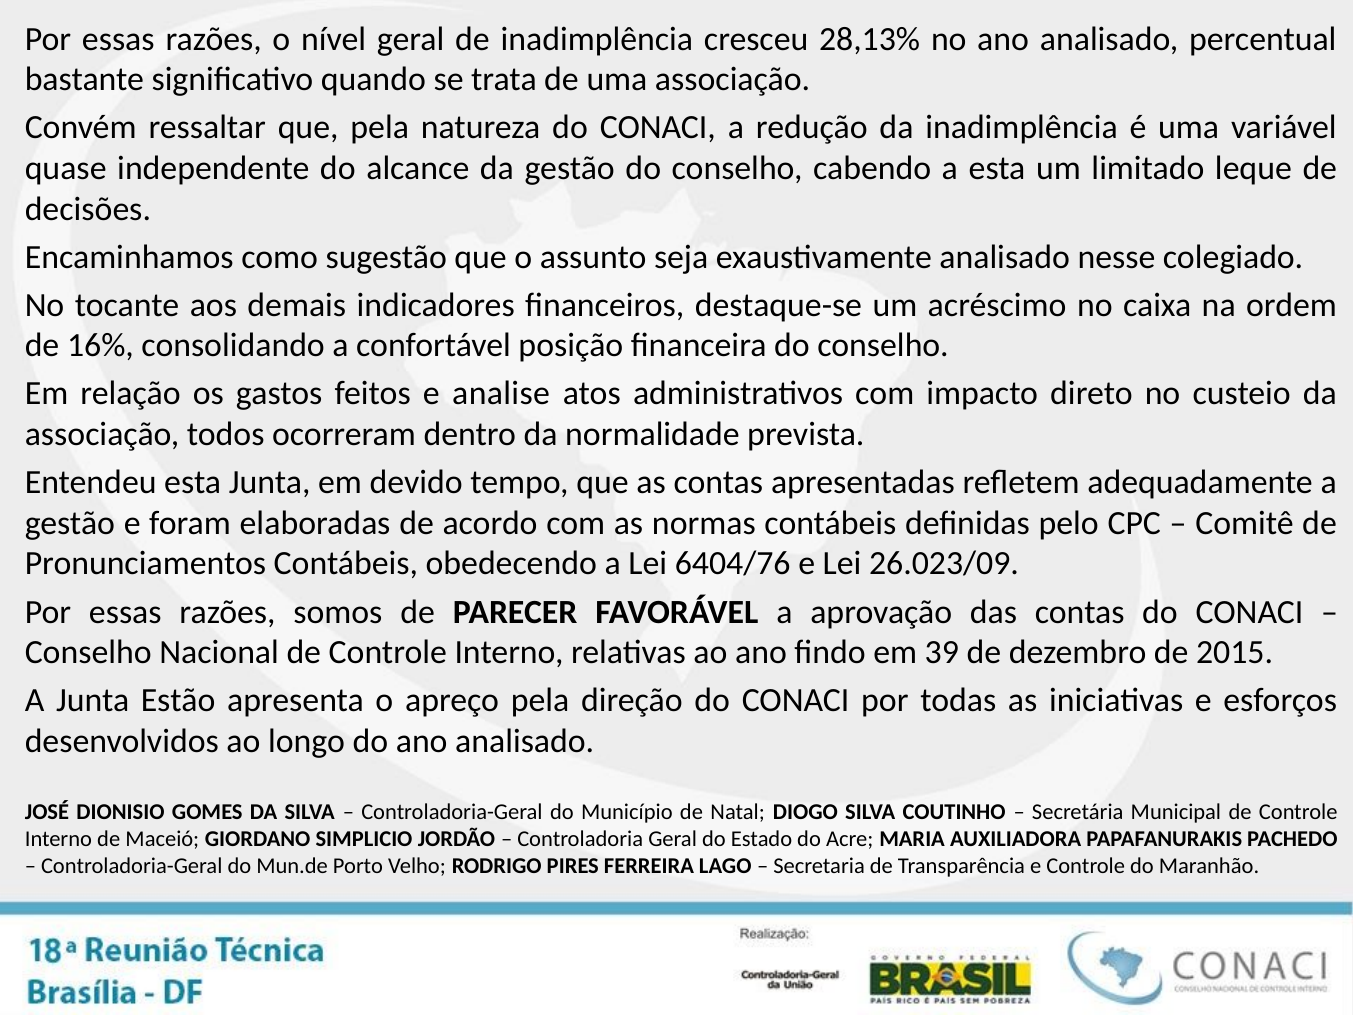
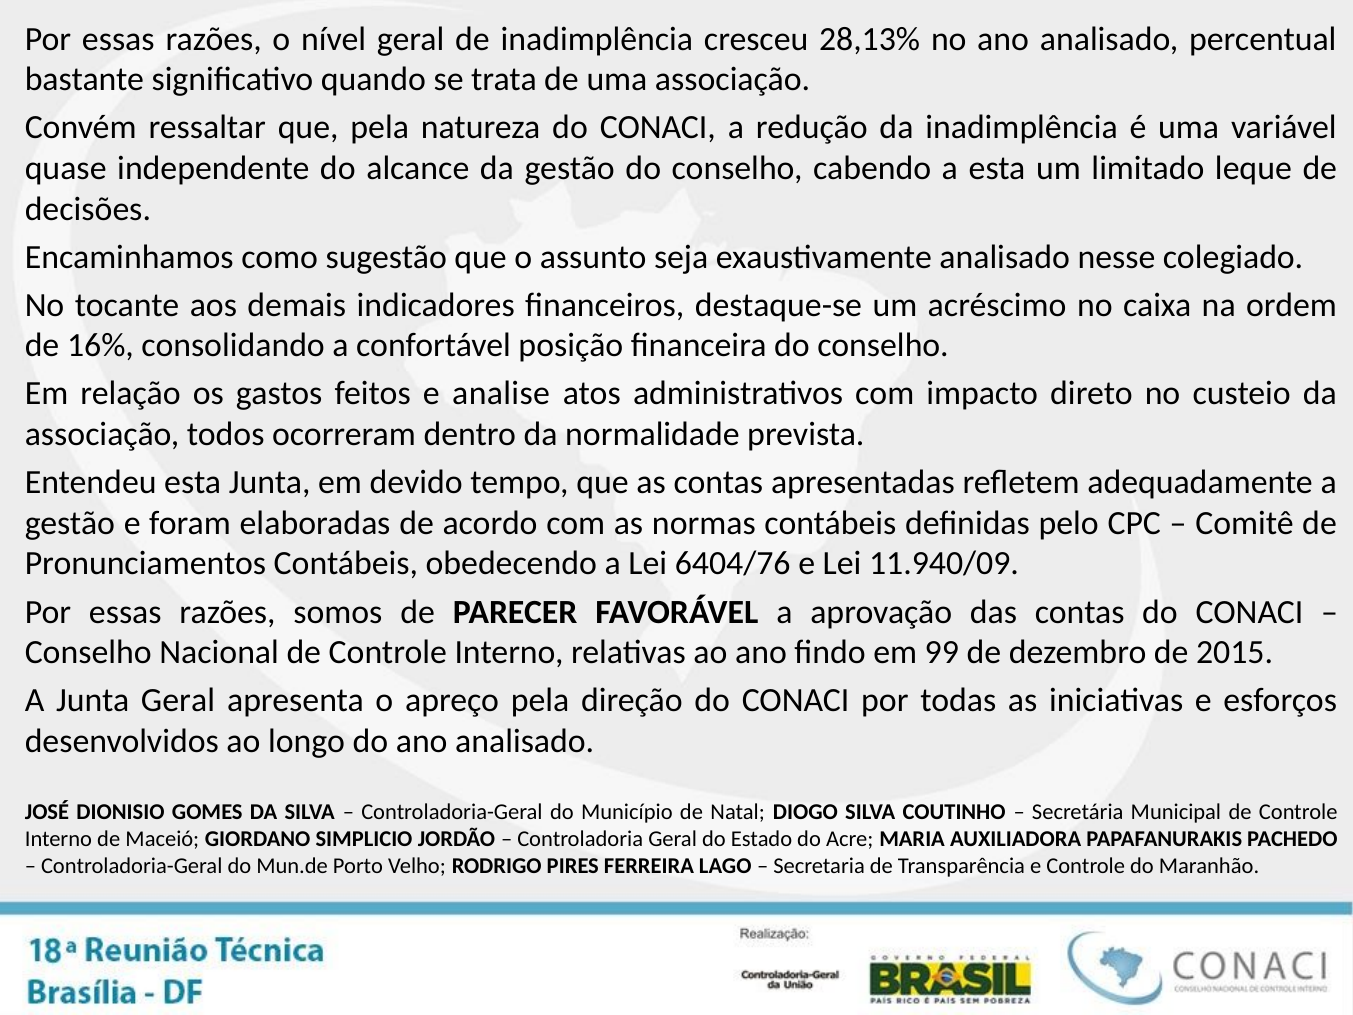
26.023/09: 26.023/09 -> 11.940/09
39: 39 -> 99
Junta Estão: Estão -> Geral
